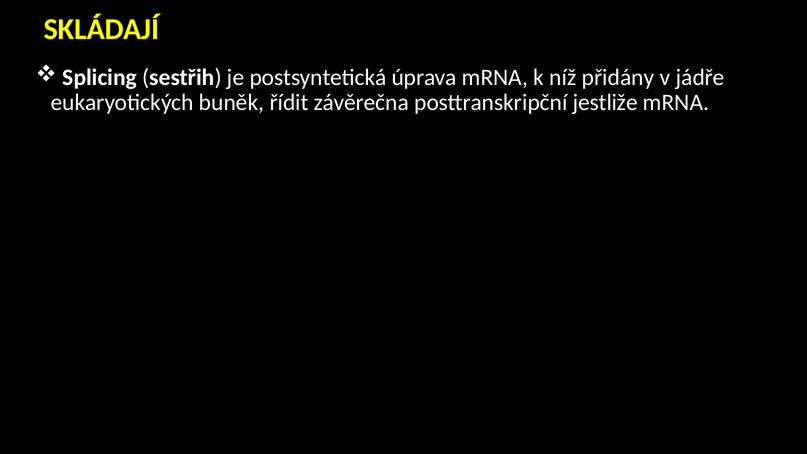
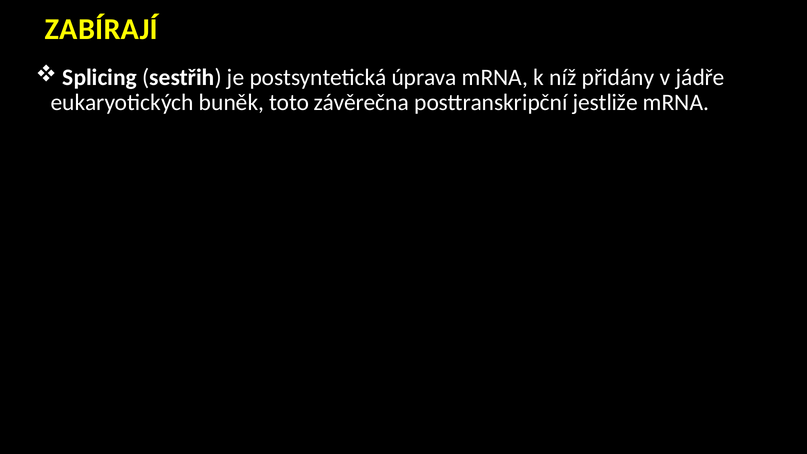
SKLÁDAJÍ: SKLÁDAJÍ -> ZABÍRAJÍ
řídit: řídit -> toto
